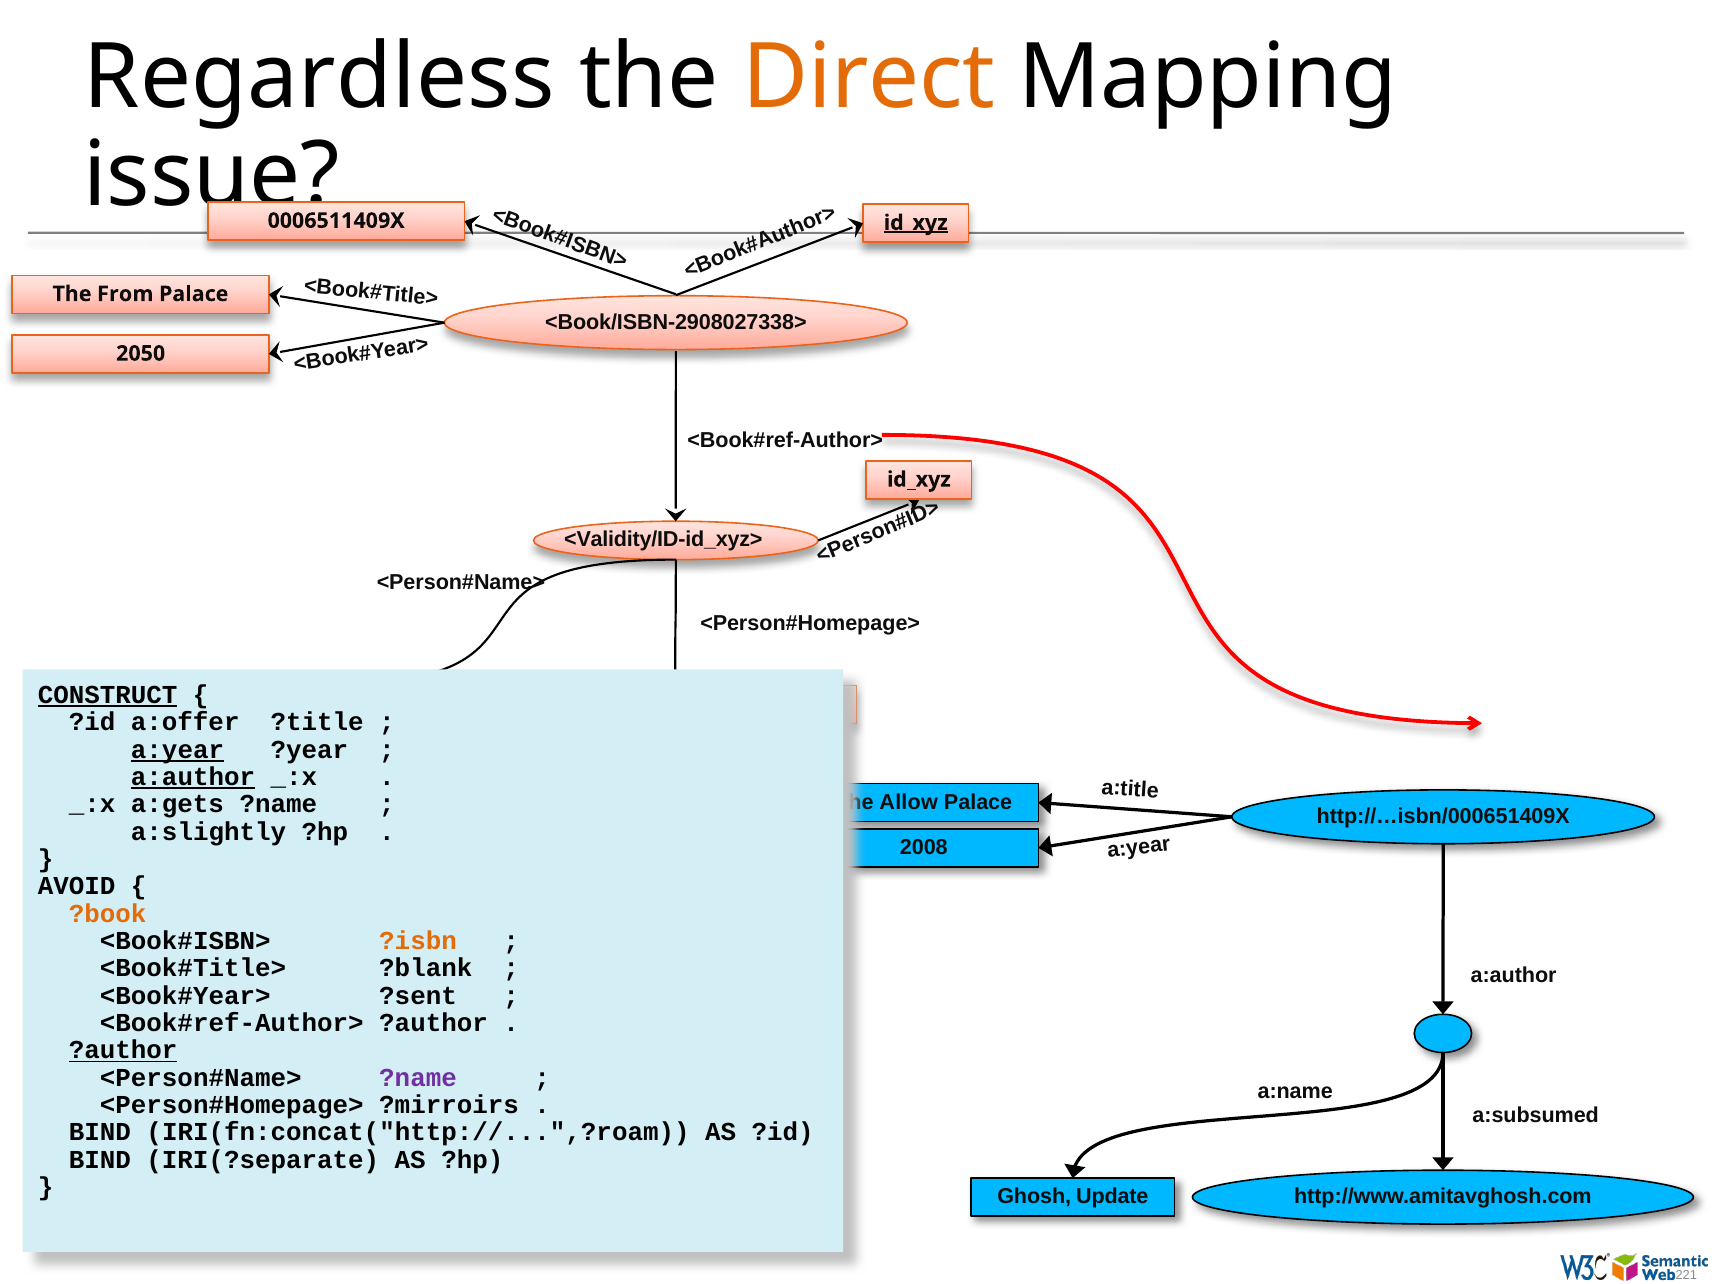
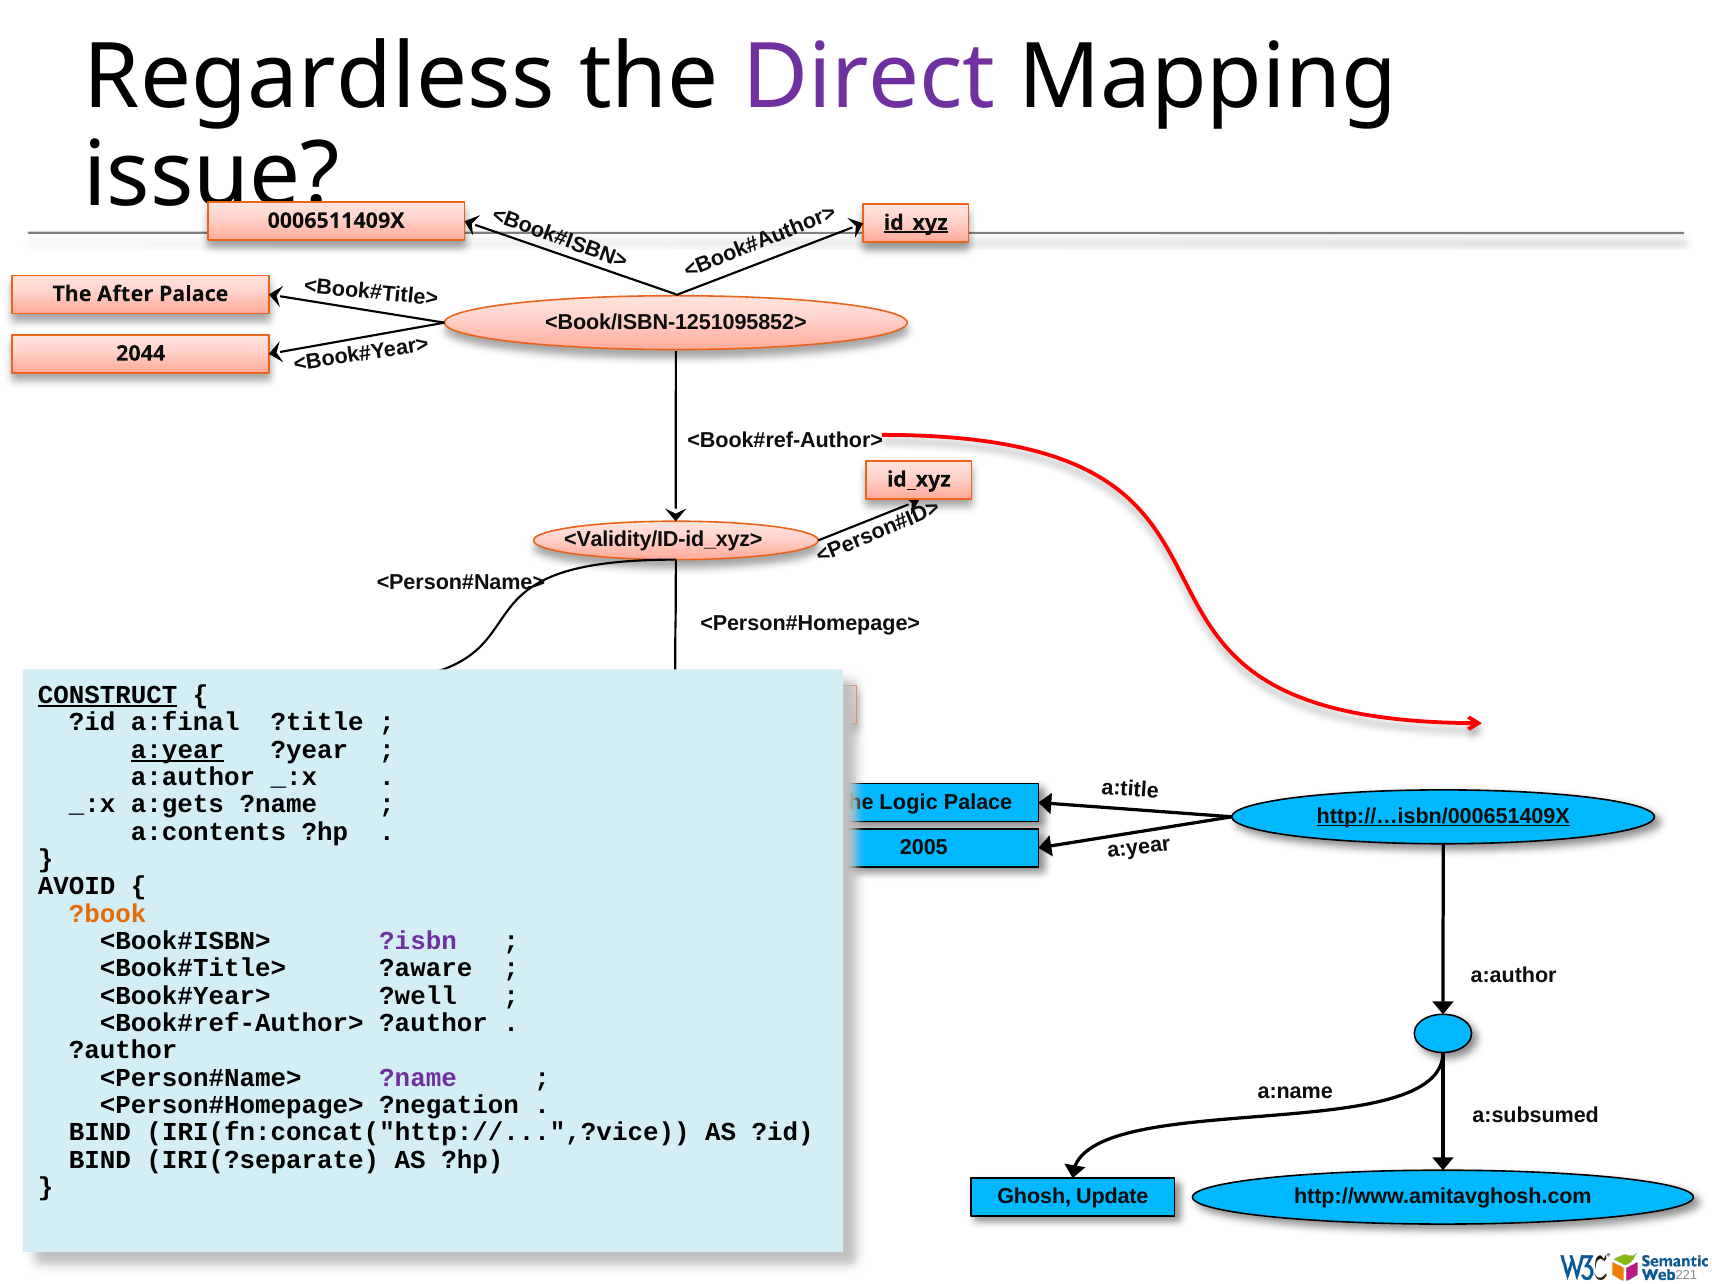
Direct colour: orange -> purple
From: From -> After
<Book/ISBN-2908027338>: <Book/ISBN-2908027338> -> <Book/ISBN-1251095852>
2050: 2050 -> 2044
a:offer: a:offer -> a:final
a:author at (193, 777) underline: present -> none
Allow: Allow -> Logic
http://…isbn/000651409X underline: none -> present
a:slightly: a:slightly -> a:contents
2008: 2008 -> 2005
?isbn colour: orange -> purple
?blank: ?blank -> ?aware
?sent: ?sent -> ?well
?author at (123, 1050) underline: present -> none
?mirroirs: ?mirroirs -> ?negation
IRI(fn:concat("http://...",?roam: IRI(fn:concat("http://...",?roam -> IRI(fn:concat("http://...",?vice
